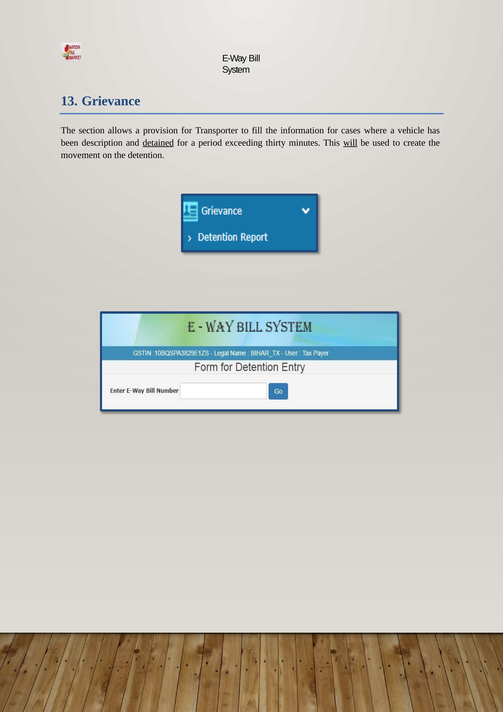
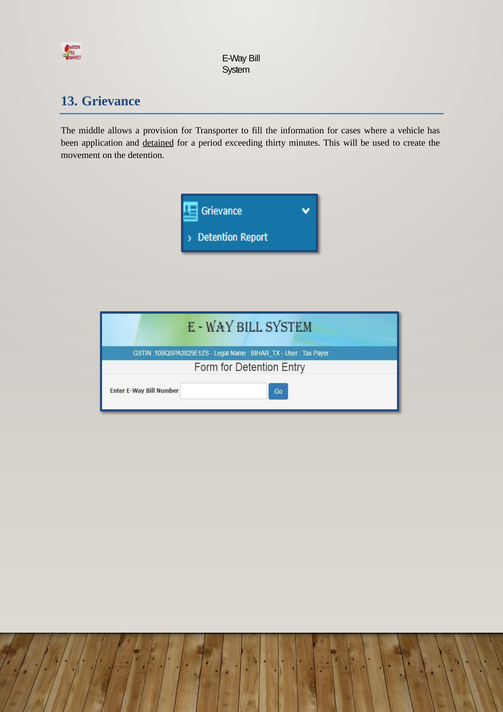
section: section -> middle
description: description -> application
will underline: present -> none
